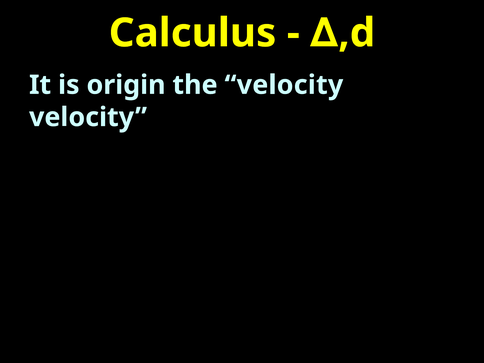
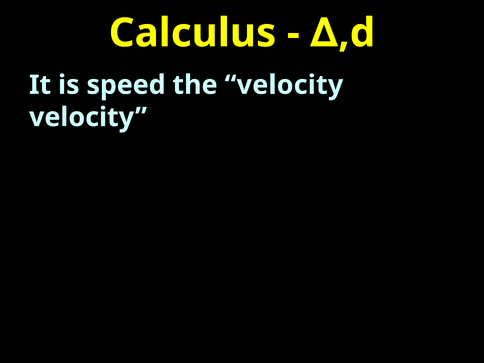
origin: origin -> speed
